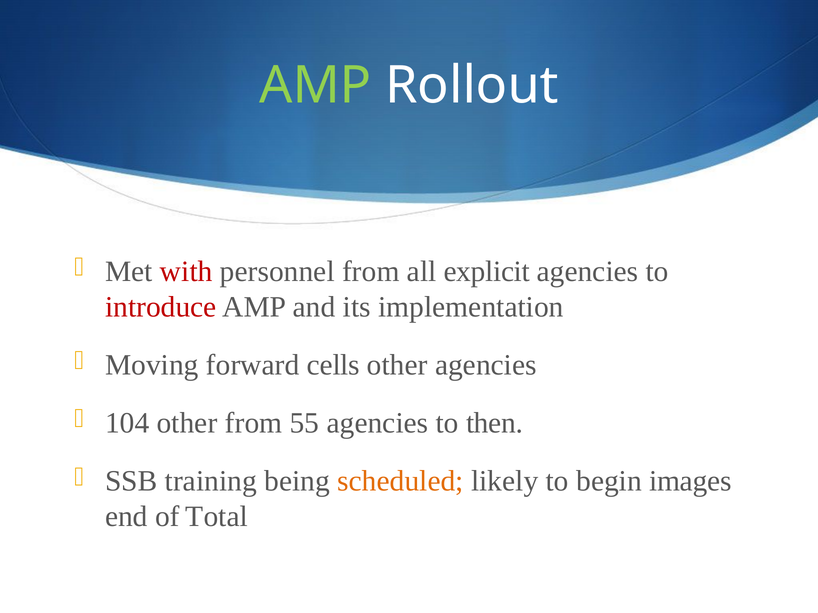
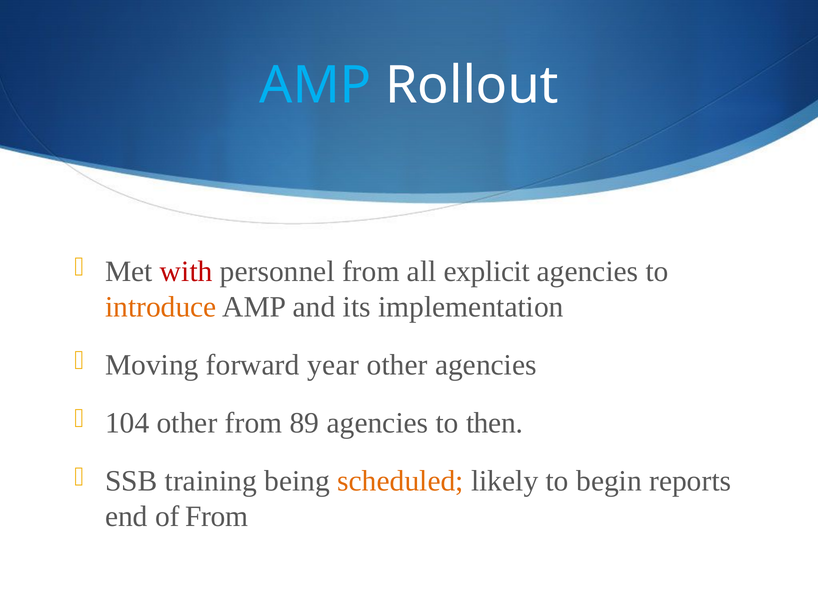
AMP at (315, 86) colour: light green -> light blue
introduce colour: red -> orange
cells: cells -> year
55: 55 -> 89
images: images -> reports
of Total: Total -> From
